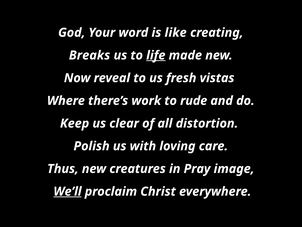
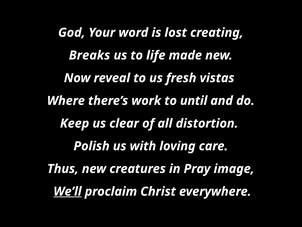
like: like -> lost
life underline: present -> none
rude: rude -> until
